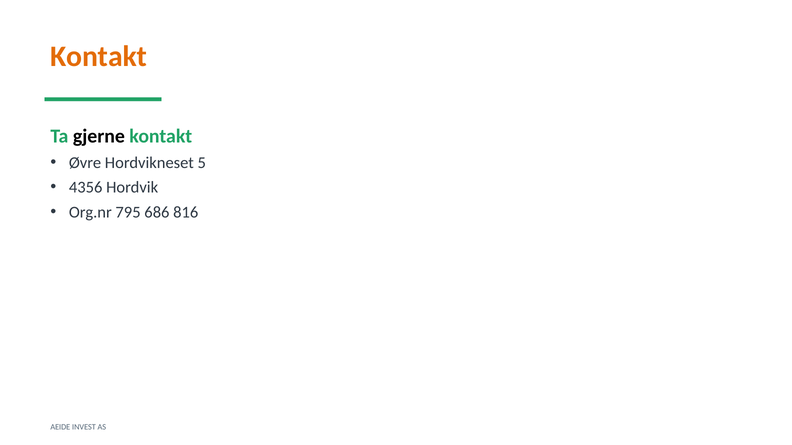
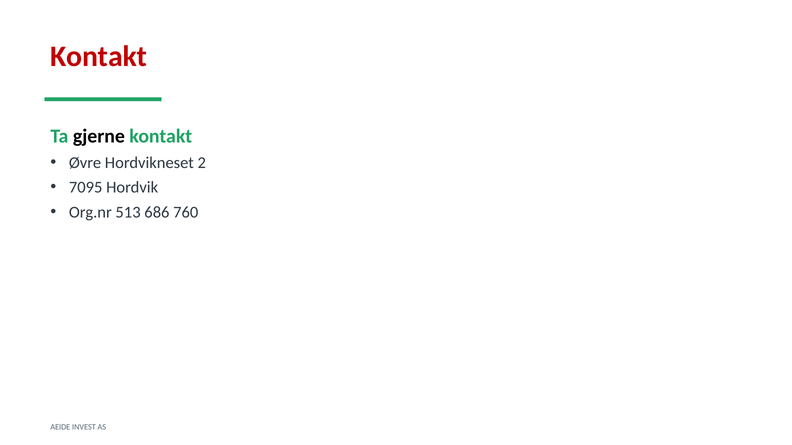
Kontakt at (99, 57) colour: orange -> red
5: 5 -> 2
4356: 4356 -> 7095
795: 795 -> 513
816: 816 -> 760
